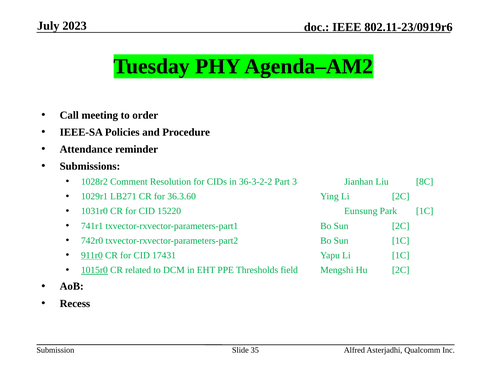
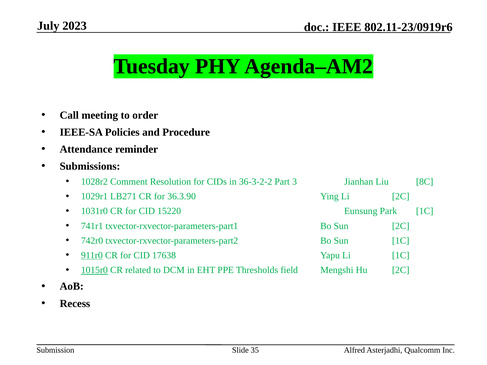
36.3.60: 36.3.60 -> 36.3.90
17431: 17431 -> 17638
